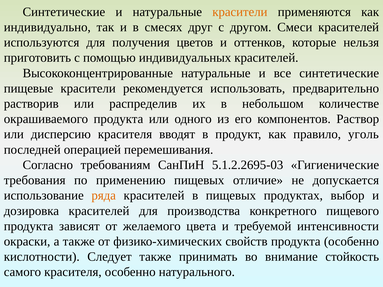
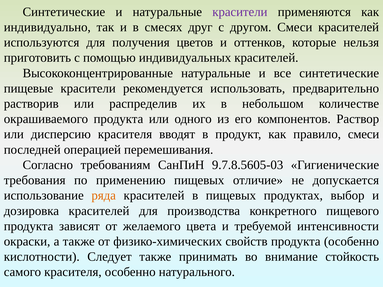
красители at (240, 12) colour: orange -> purple
правило уголь: уголь -> смеси
5.1.2.2695-03: 5.1.2.2695-03 -> 9.7.8.5605-03
